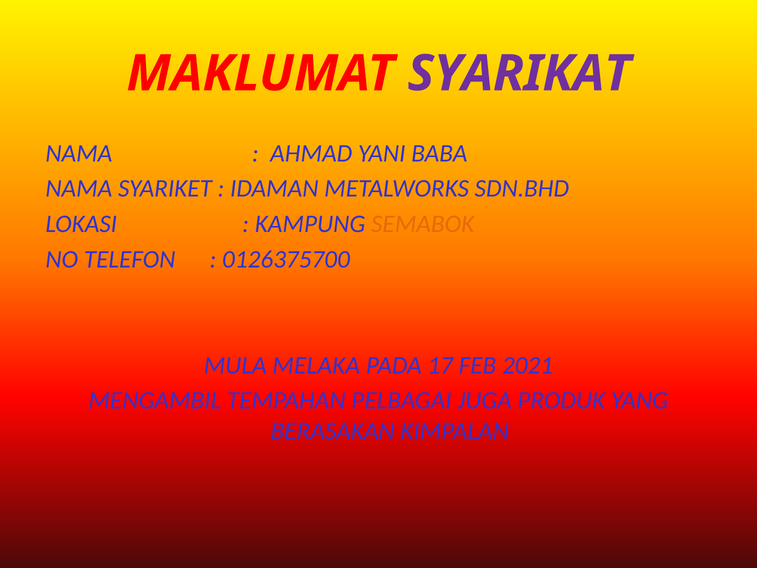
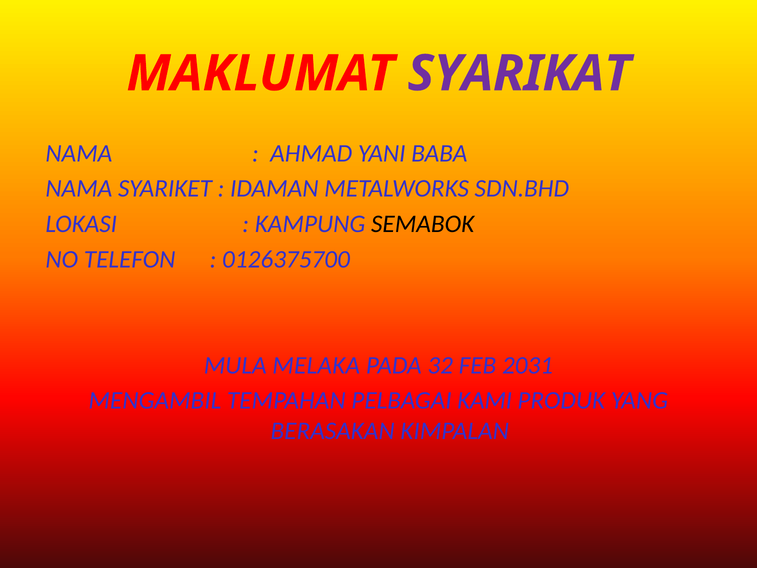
SEMABOK colour: orange -> black
17: 17 -> 32
2021: 2021 -> 2031
JUGA: JUGA -> KAMI
